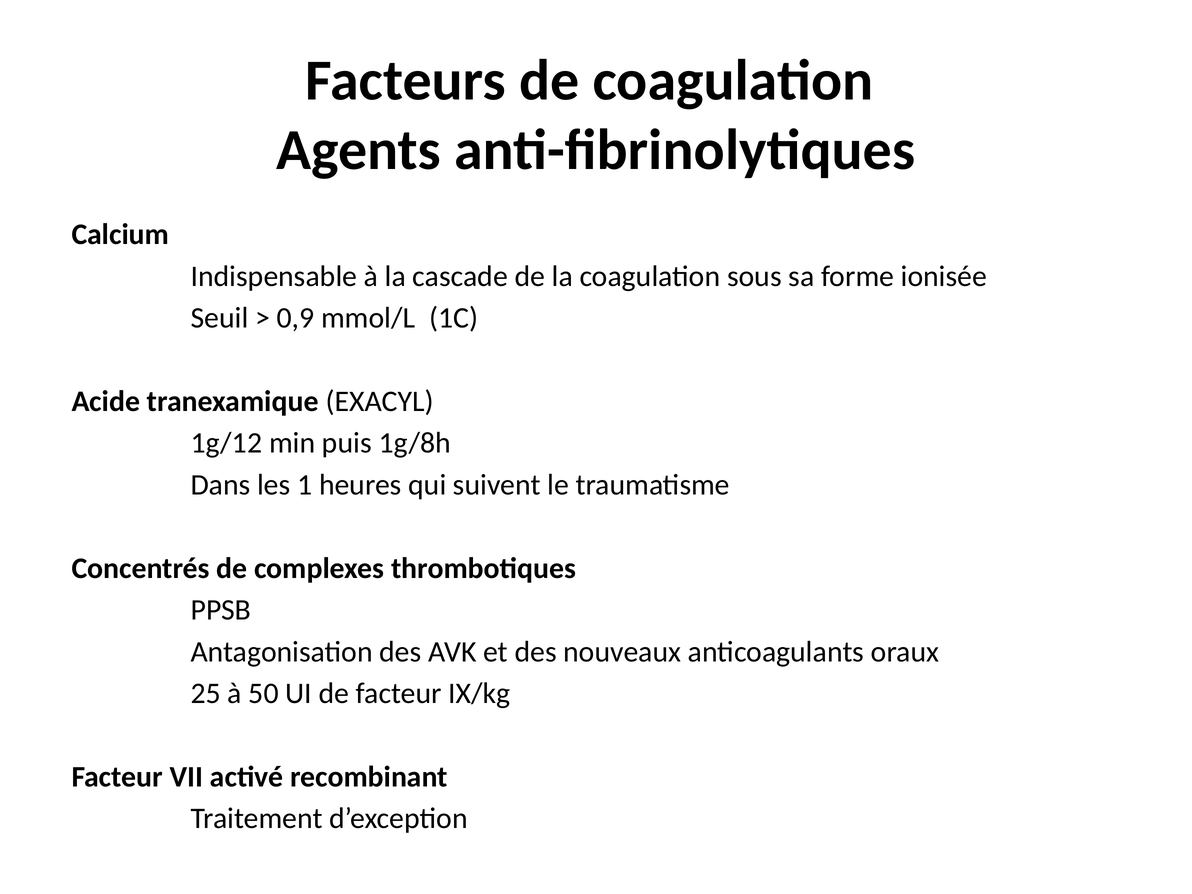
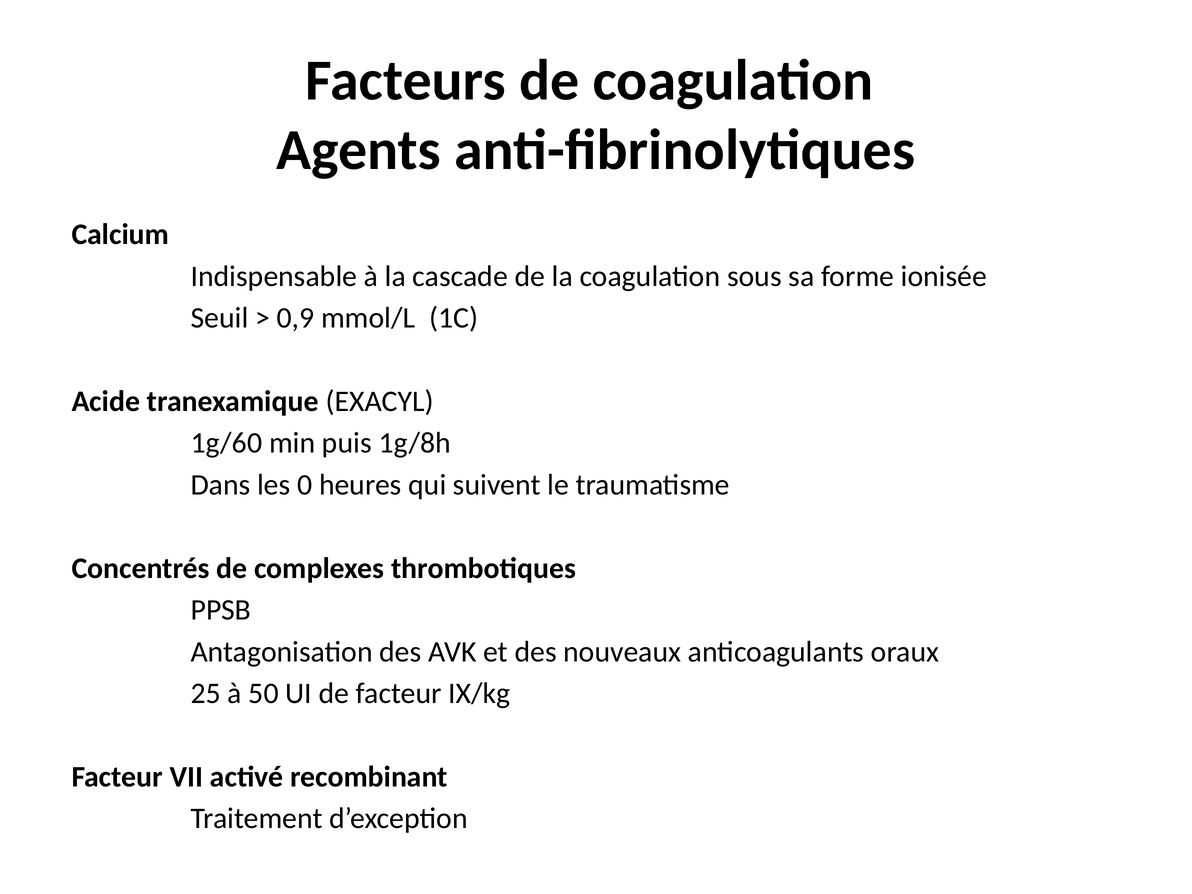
1g/12: 1g/12 -> 1g/60
1: 1 -> 0
